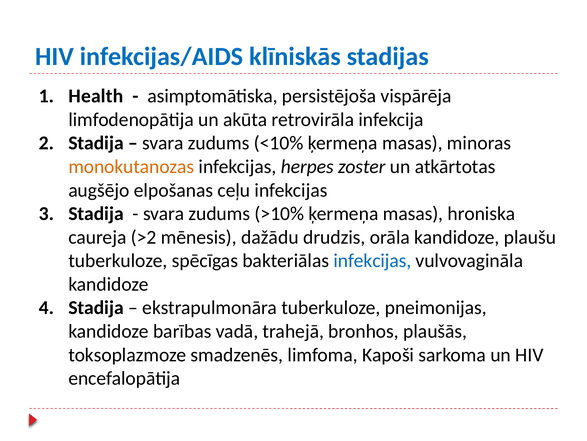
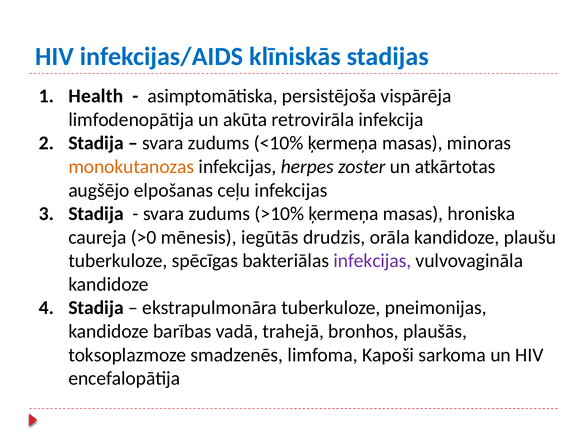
>2: >2 -> >0
dažādu: dažādu -> iegūtās
infekcijas at (372, 260) colour: blue -> purple
